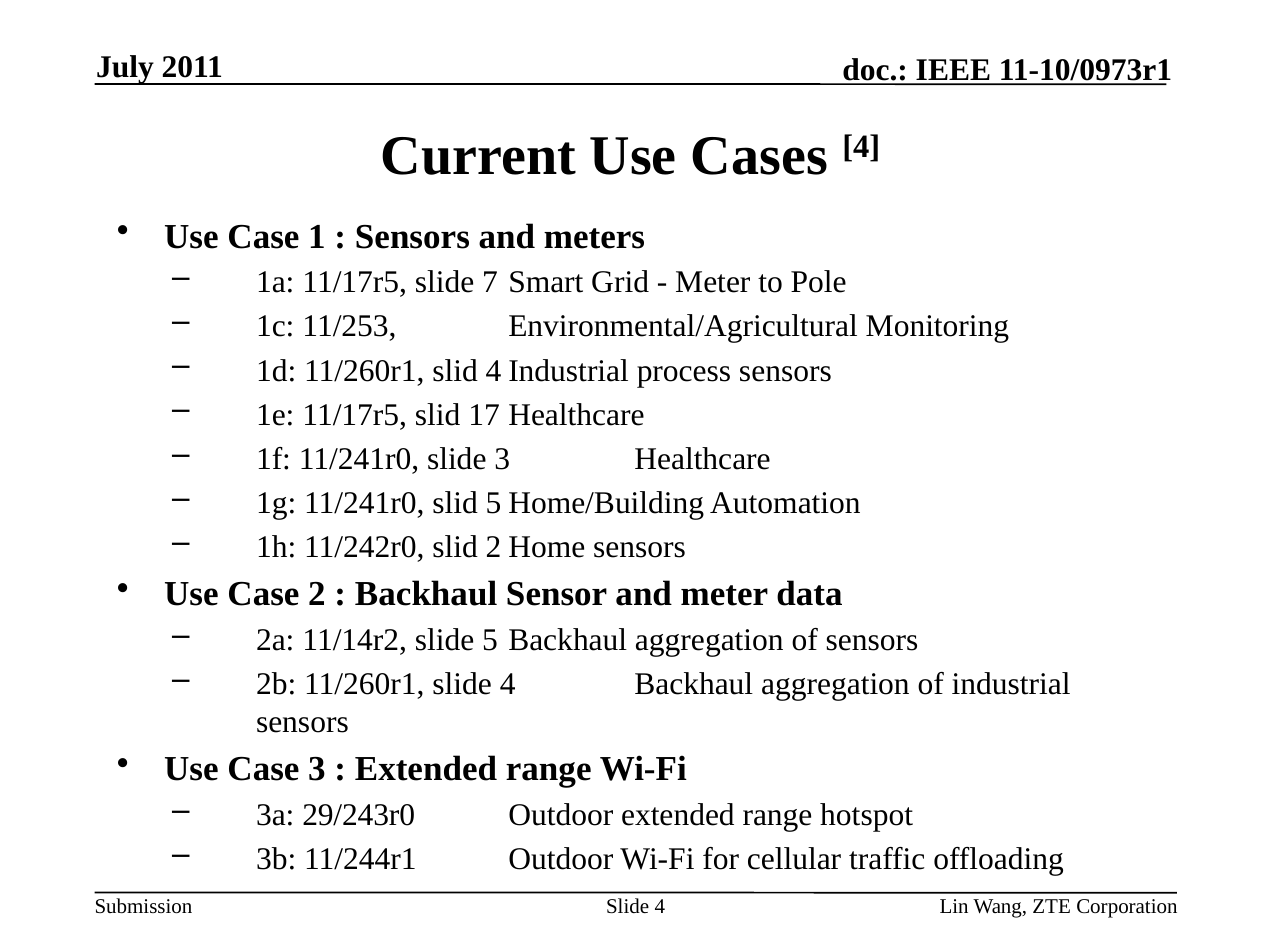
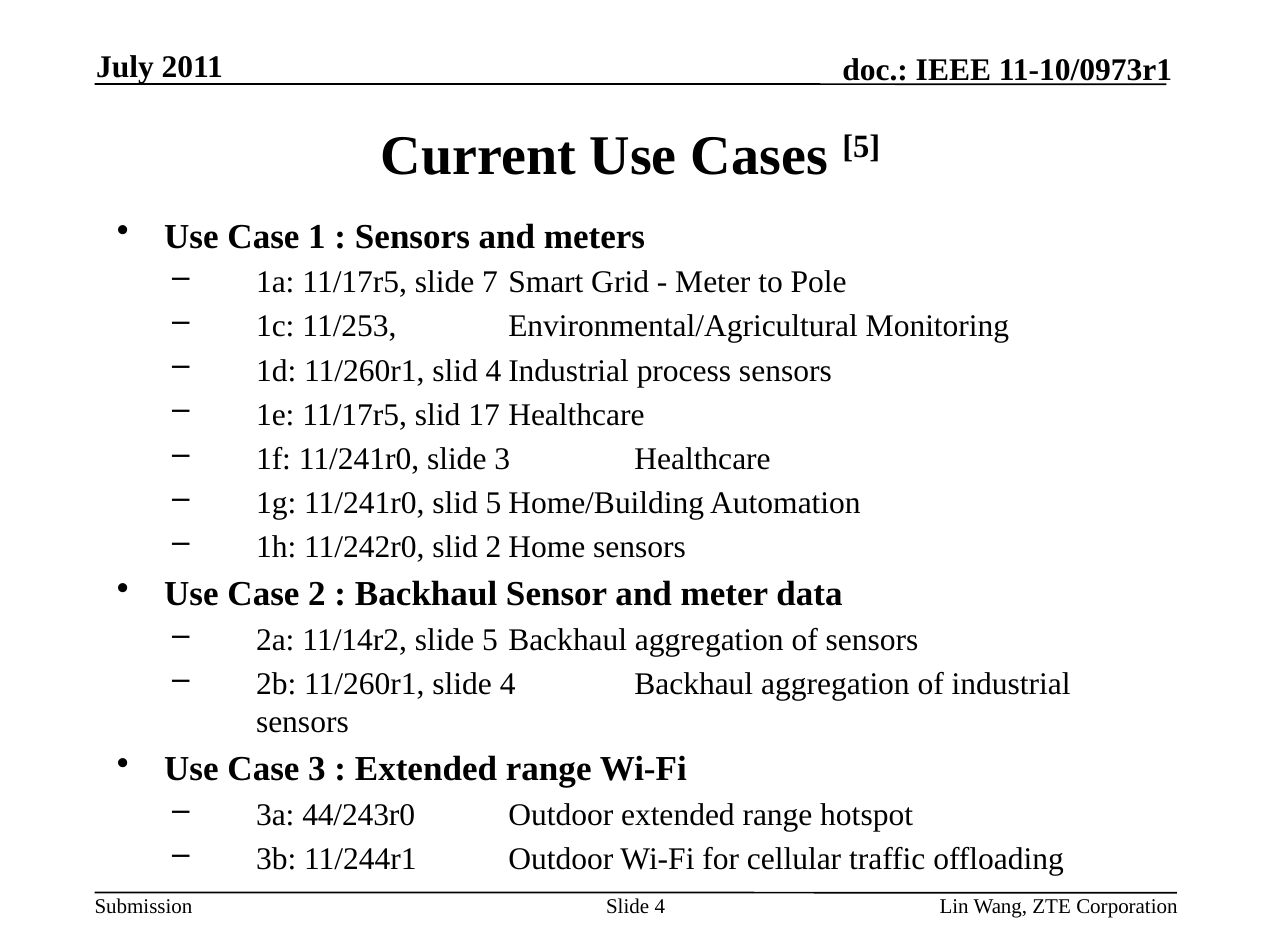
Cases 4: 4 -> 5
29/243r0: 29/243r0 -> 44/243r0
